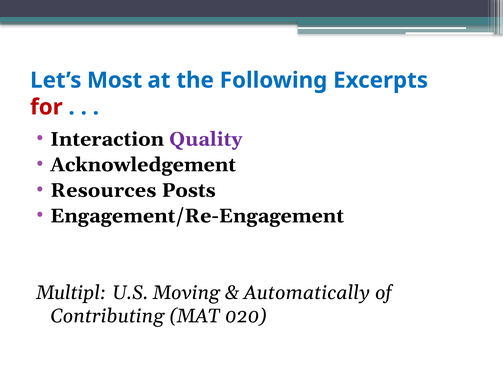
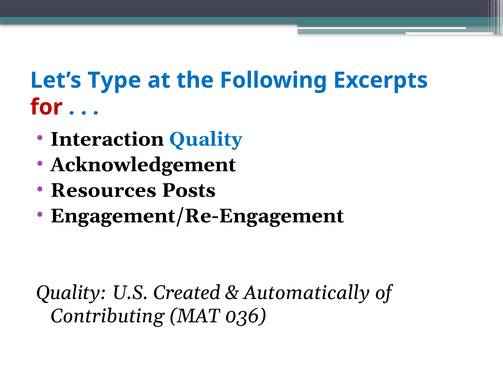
Most: Most -> Type
Quality at (206, 139) colour: purple -> blue
Multipl at (72, 293): Multipl -> Quality
Moving: Moving -> Created
020: 020 -> 036
